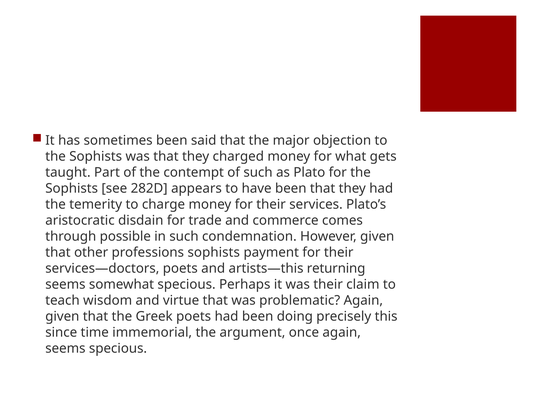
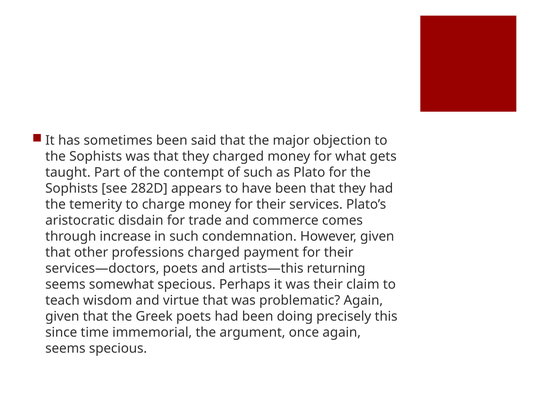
possible: possible -> increase
professions sophists: sophists -> charged
